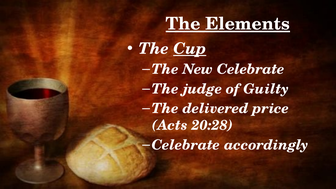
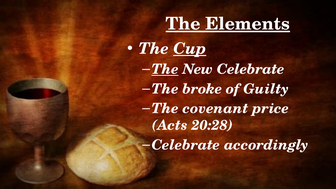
The at (165, 69) underline: none -> present
judge: judge -> broke
delivered: delivered -> covenant
